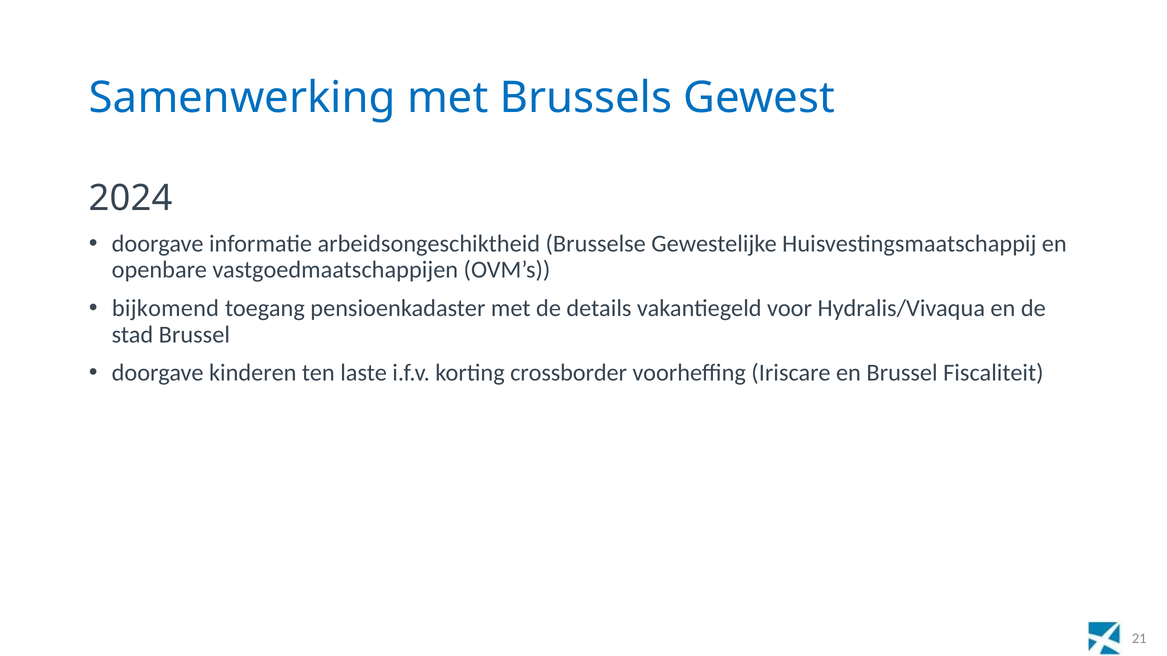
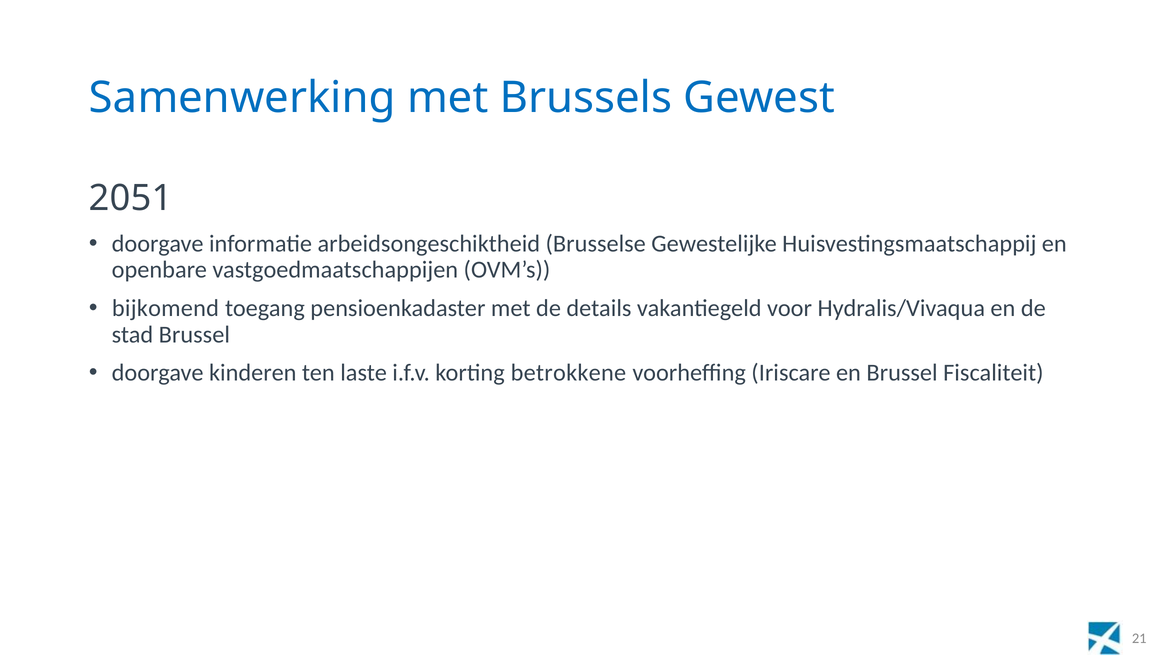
2024: 2024 -> 2051
crossborder: crossborder -> betrokkene
